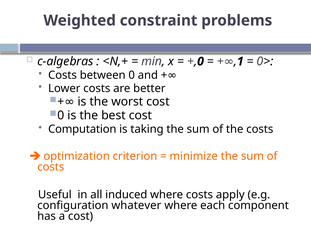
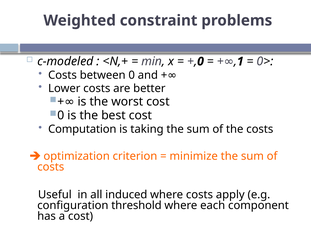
c-algebras: c-algebras -> c-modeled
whatever: whatever -> threshold
